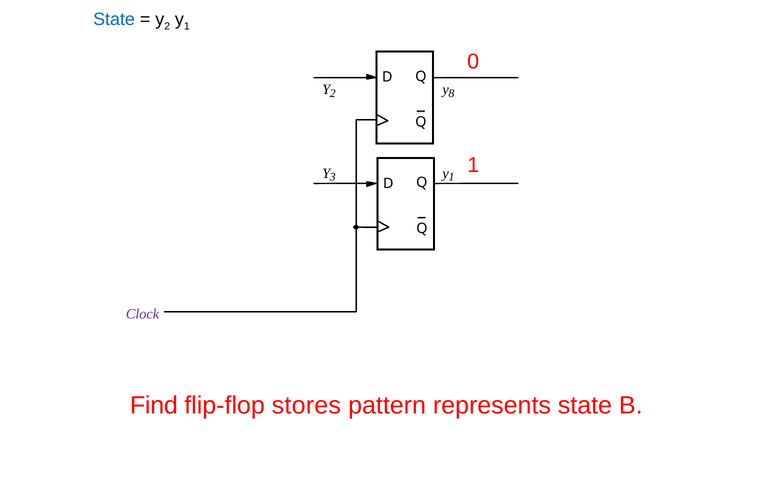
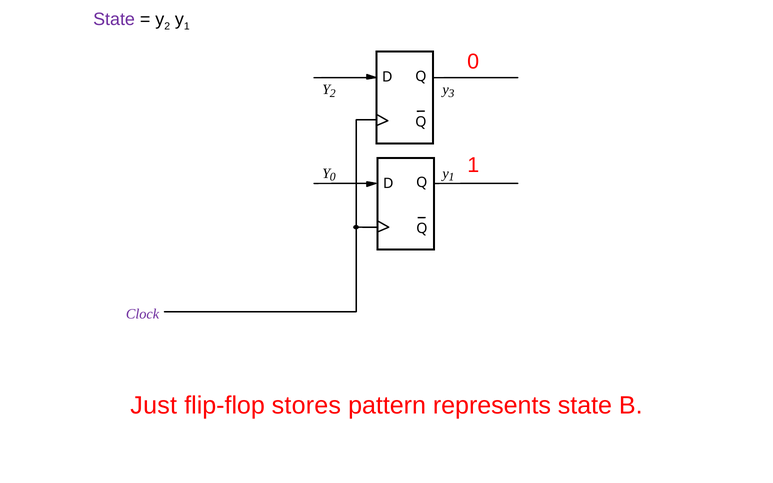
State at (114, 20) colour: blue -> purple
8: 8 -> 3
Y 3: 3 -> 0
Find: Find -> Just
